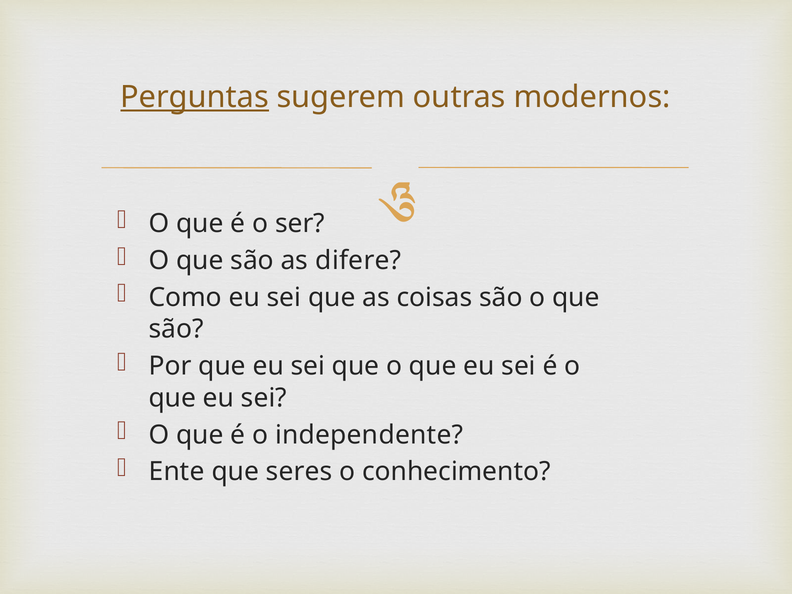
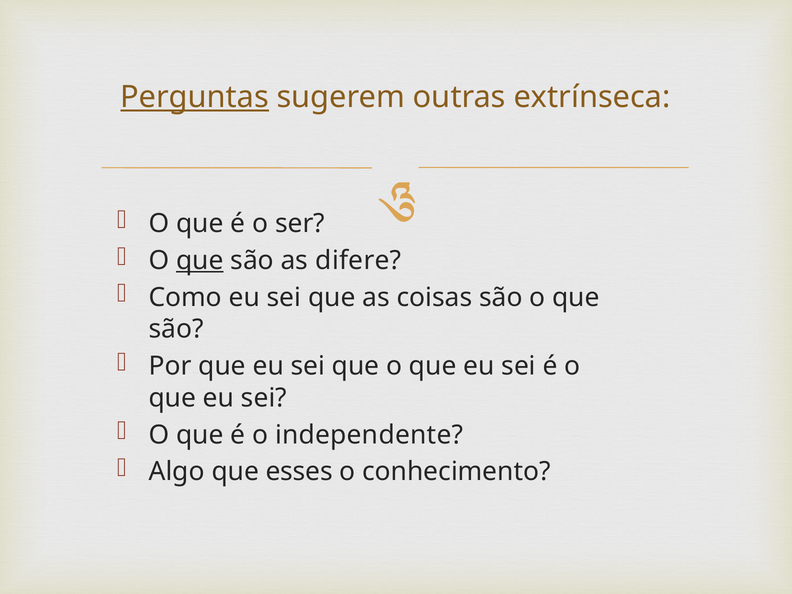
modernos: modernos -> extrínseca
que at (200, 261) underline: none -> present
Ente: Ente -> Algo
seres: seres -> esses
